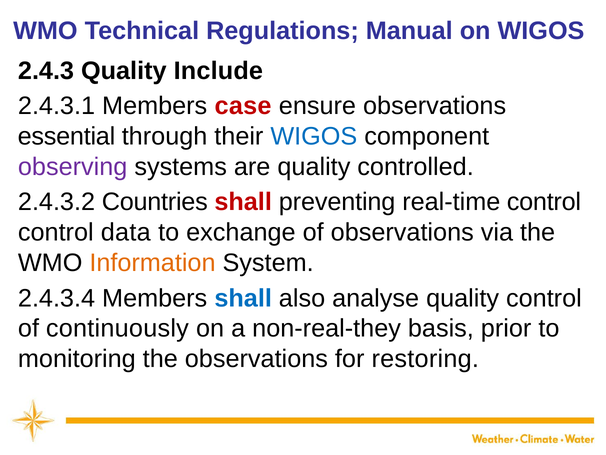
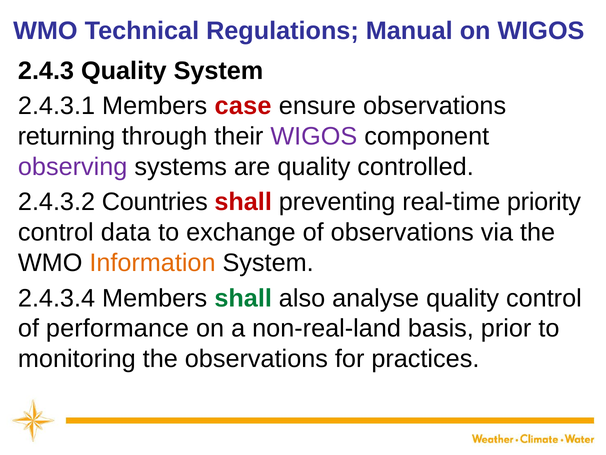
Quality Include: Include -> System
essential: essential -> returning
WIGOS at (314, 136) colour: blue -> purple
real-time control: control -> priority
shall at (243, 298) colour: blue -> green
continuously: continuously -> performance
non-real-they: non-real-they -> non-real-land
restoring: restoring -> practices
